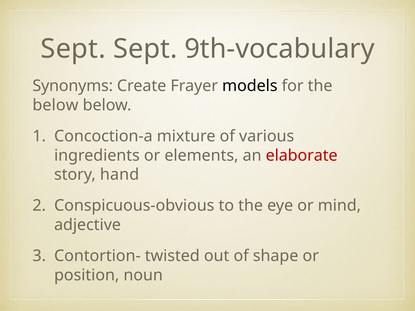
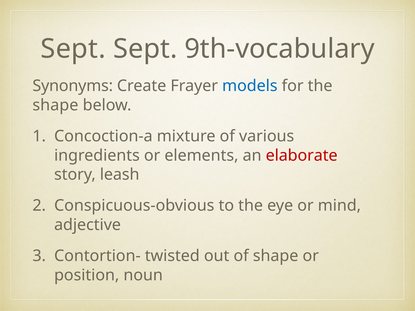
models colour: black -> blue
below at (55, 105): below -> shape
hand: hand -> leash
